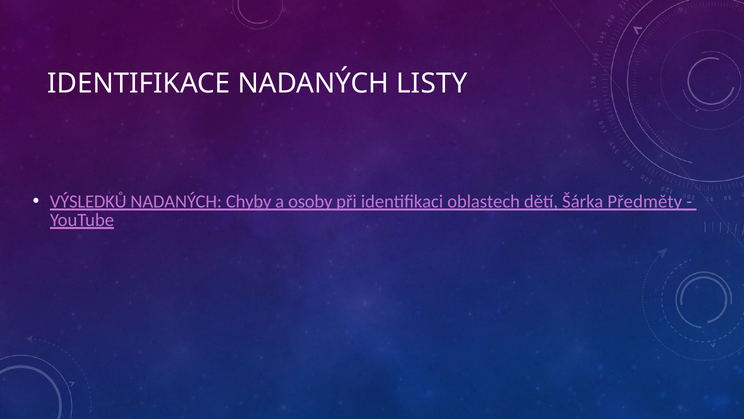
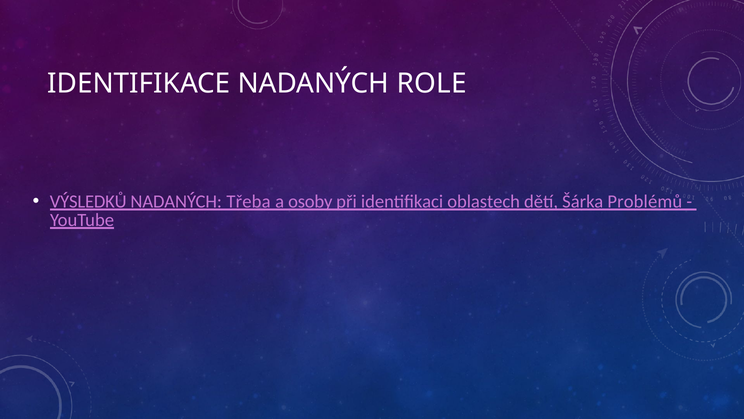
LISTY: LISTY -> ROLE
Chyby: Chyby -> Třeba
Předměty: Předměty -> Problémů
